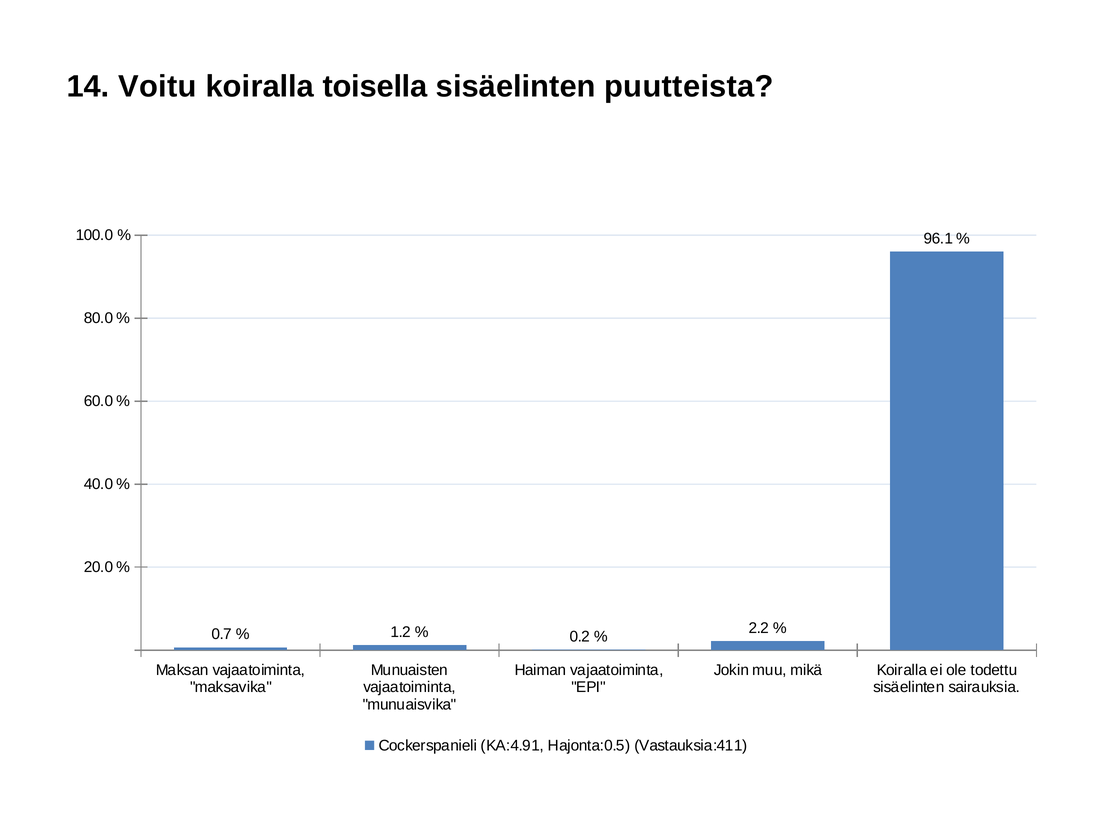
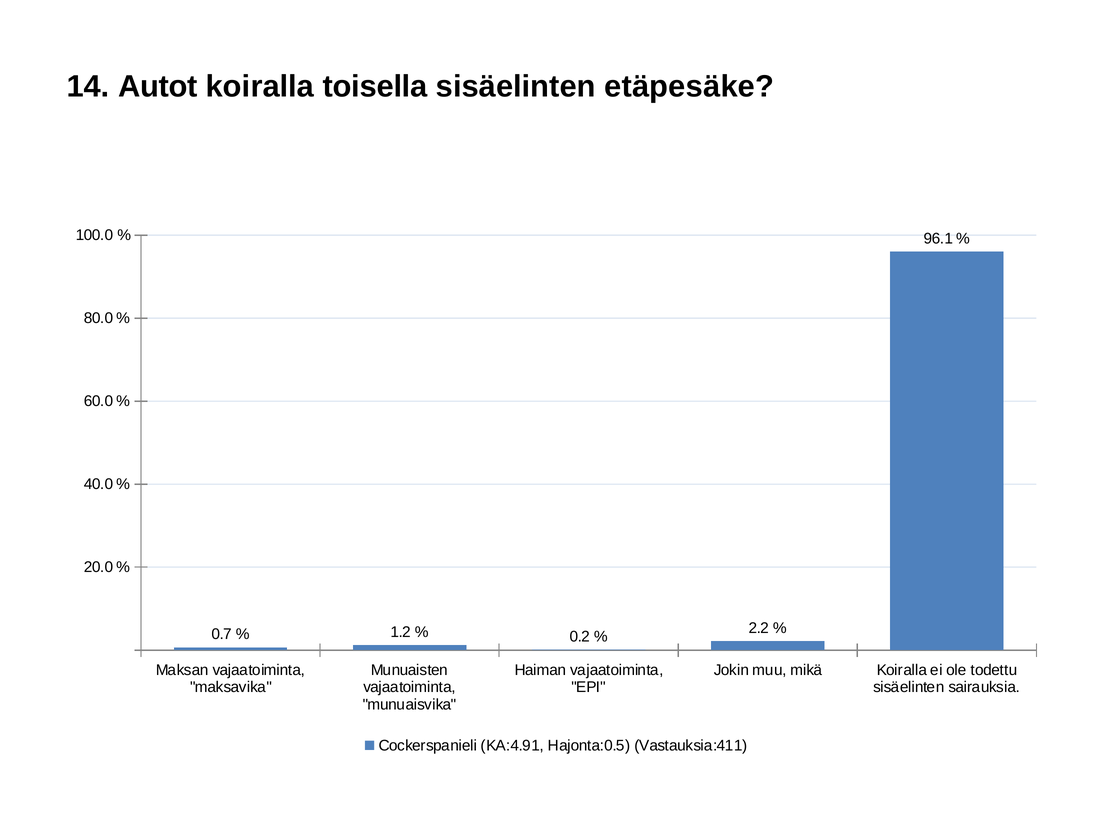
Voitu: Voitu -> Autot
puutteista: puutteista -> etäpesäke
